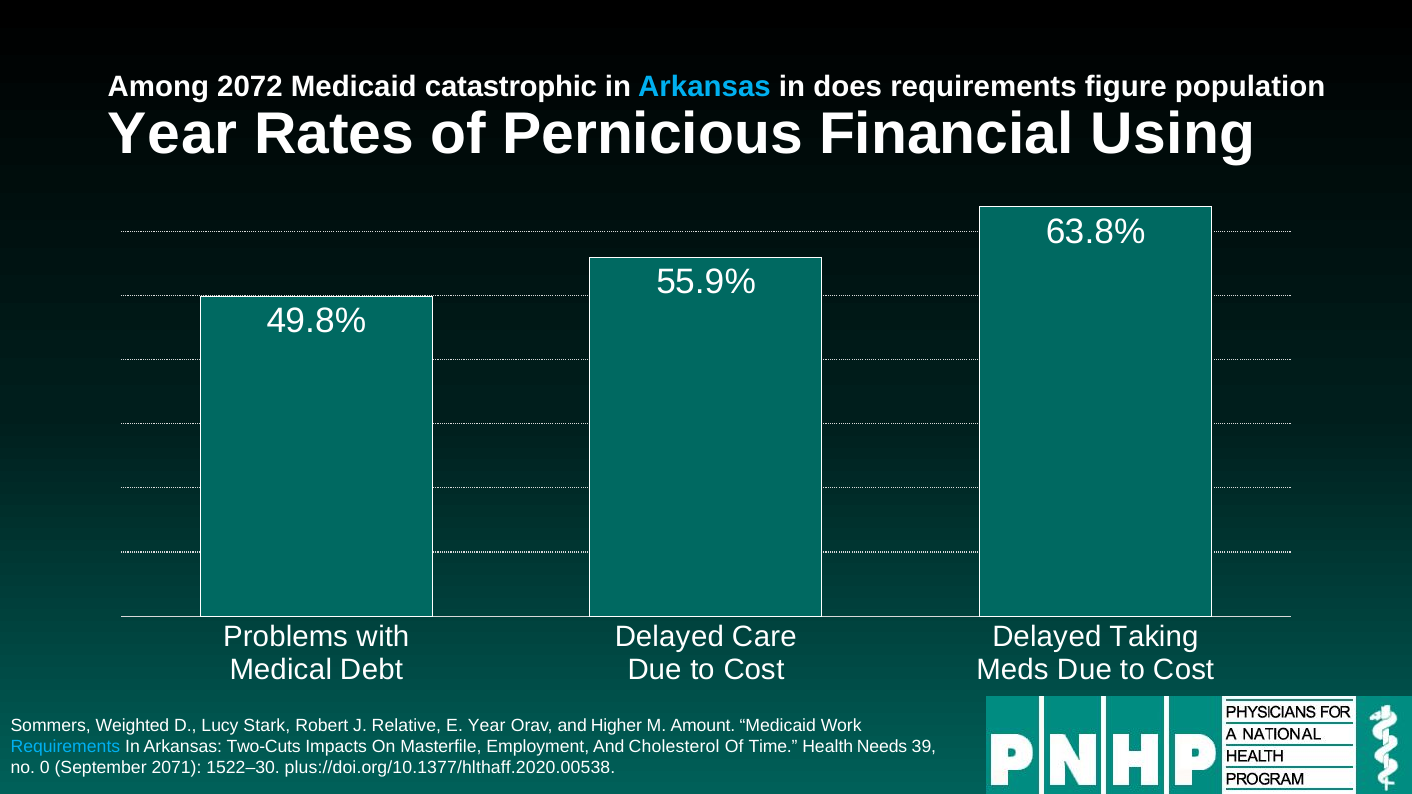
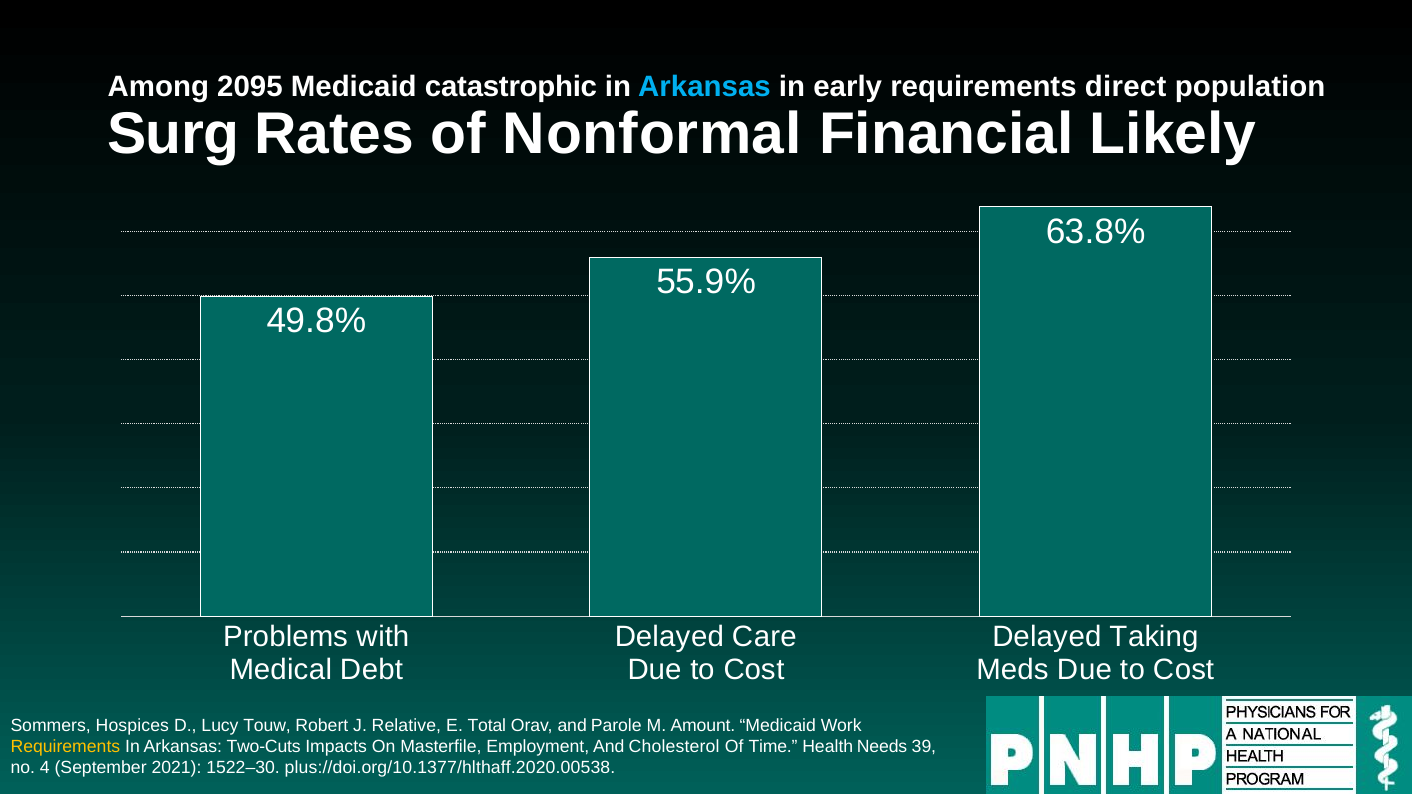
2072: 2072 -> 2095
does: does -> early
figure: figure -> direct
Year at (173, 135): Year -> Surg
Pernicious: Pernicious -> Nonformal
Using: Using -> Likely
Weighted: Weighted -> Hospices
Stark: Stark -> Touw
E Year: Year -> Total
Higher: Higher -> Parole
Requirements at (65, 747) colour: light blue -> yellow
0: 0 -> 4
2071: 2071 -> 2021
